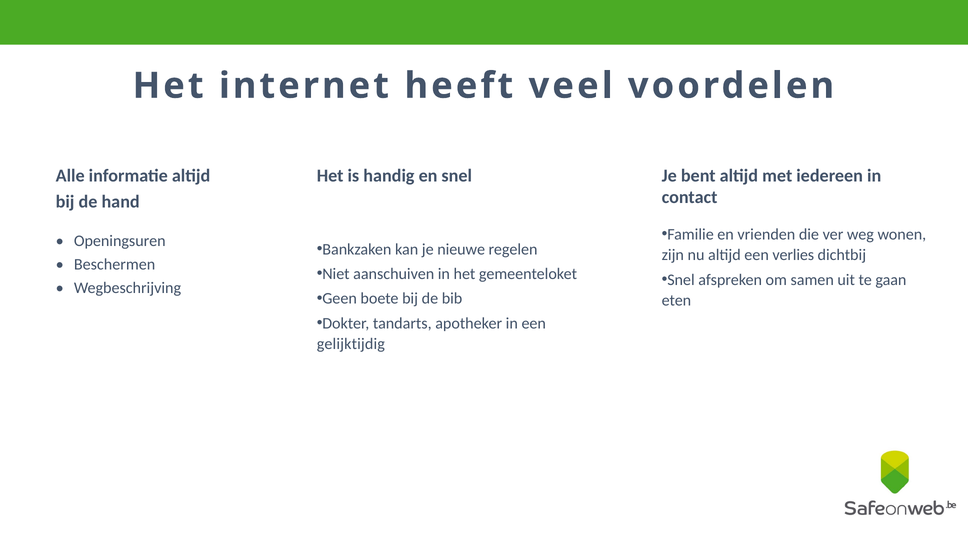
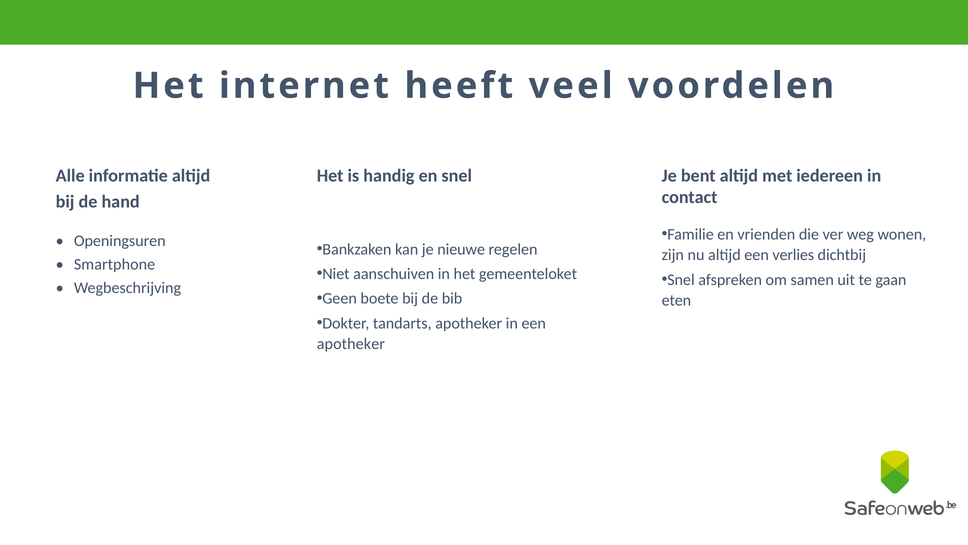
Beschermen: Beschermen -> Smartphone
gelijktijdig at (351, 344): gelijktijdig -> apotheker
